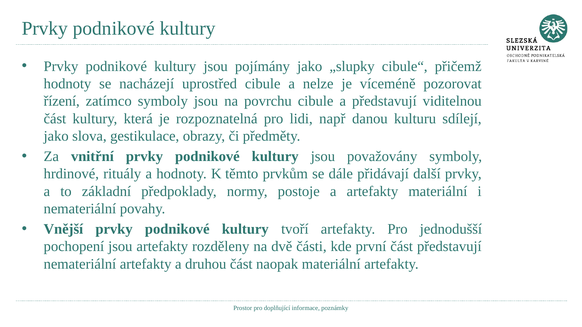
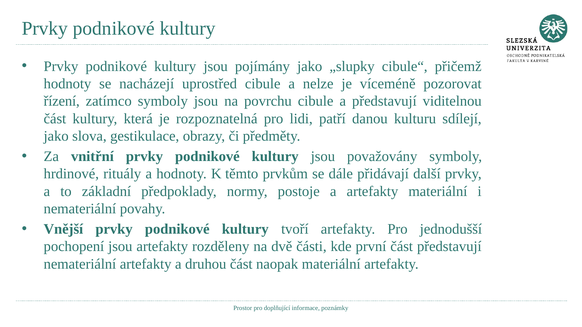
např: např -> patří
